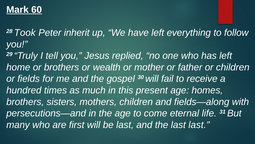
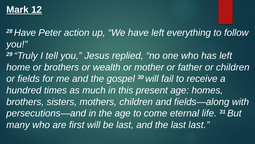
60: 60 -> 12
28 Took: Took -> Have
inherit: inherit -> action
